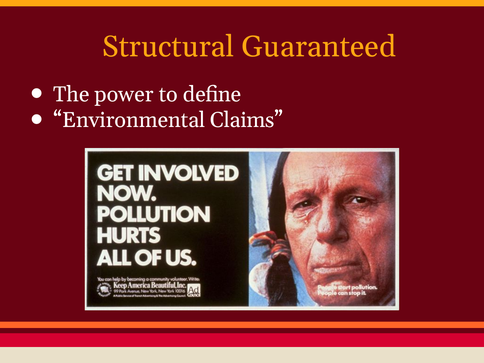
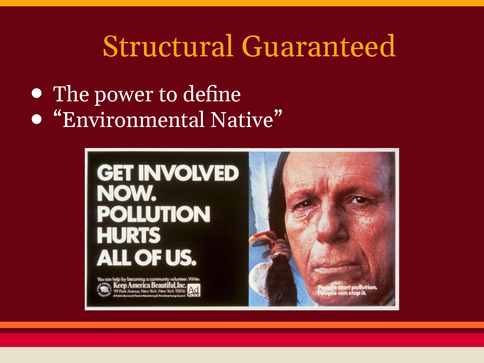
Claims: Claims -> Native
